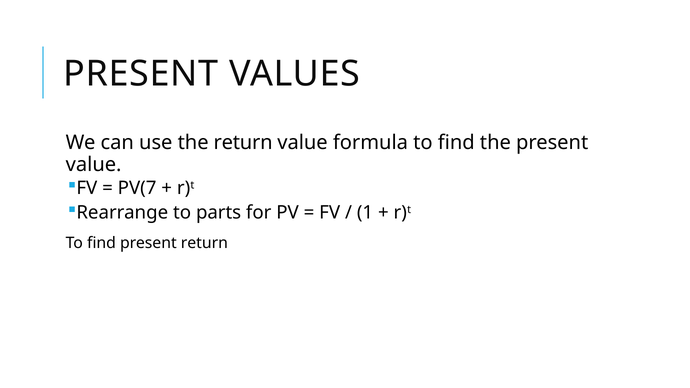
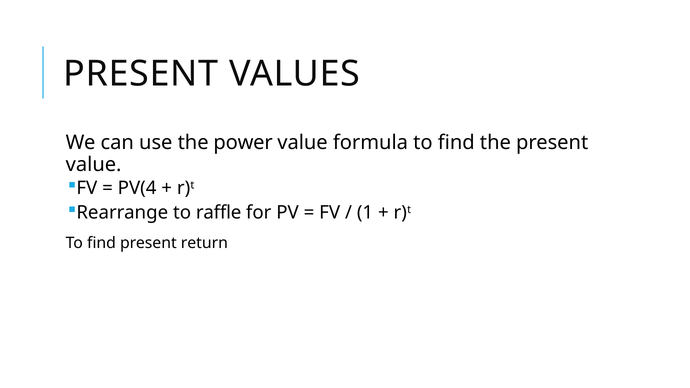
the return: return -> power
PV(7: PV(7 -> PV(4
parts: parts -> raffle
